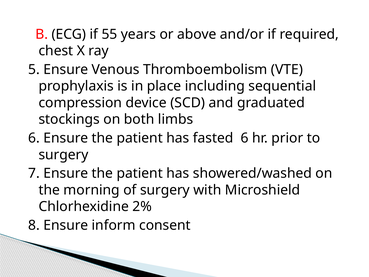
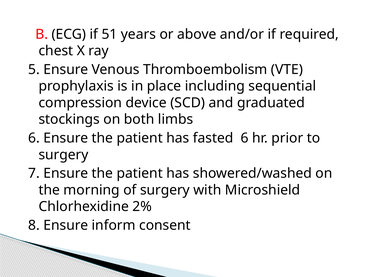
55: 55 -> 51
